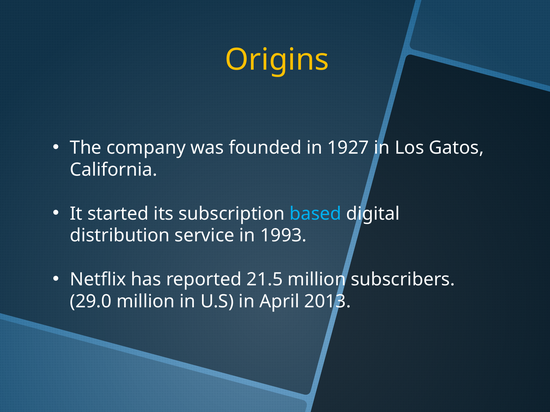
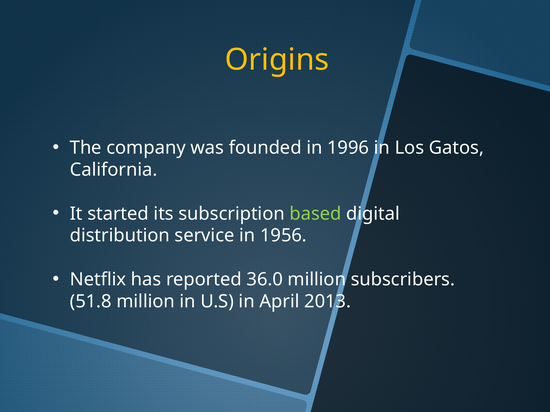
1927: 1927 -> 1996
based colour: light blue -> light green
1993: 1993 -> 1956
21.5: 21.5 -> 36.0
29.0: 29.0 -> 51.8
